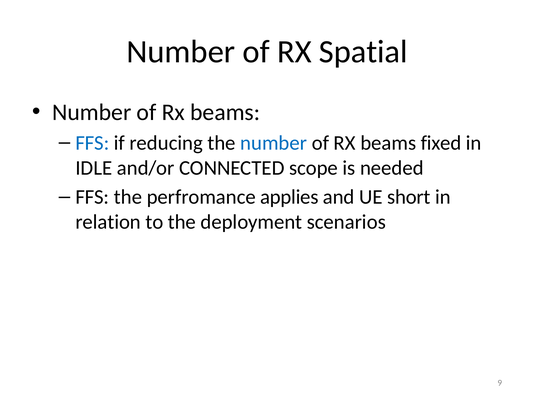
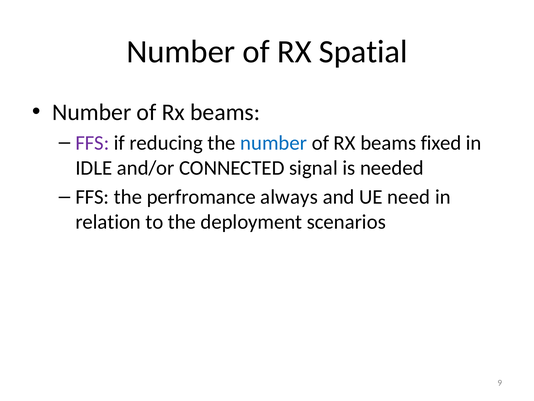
FFS at (92, 143) colour: blue -> purple
scope: scope -> signal
applies: applies -> always
short: short -> need
